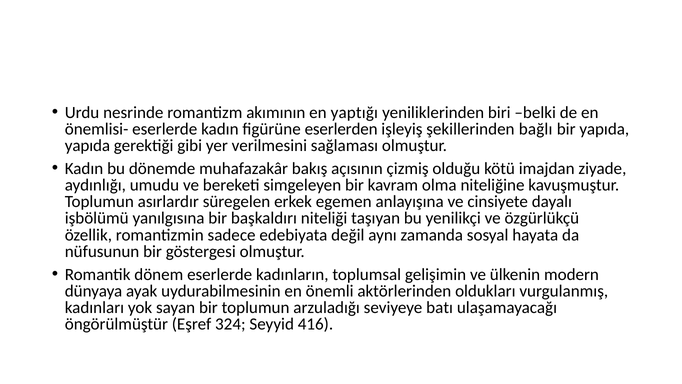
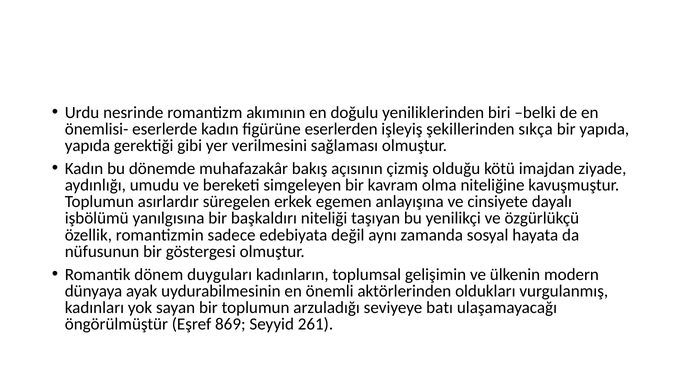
yaptığı: yaptığı -> doğulu
bağlı: bağlı -> sıkça
dönem eserlerde: eserlerde -> duyguları
324: 324 -> 869
416: 416 -> 261
